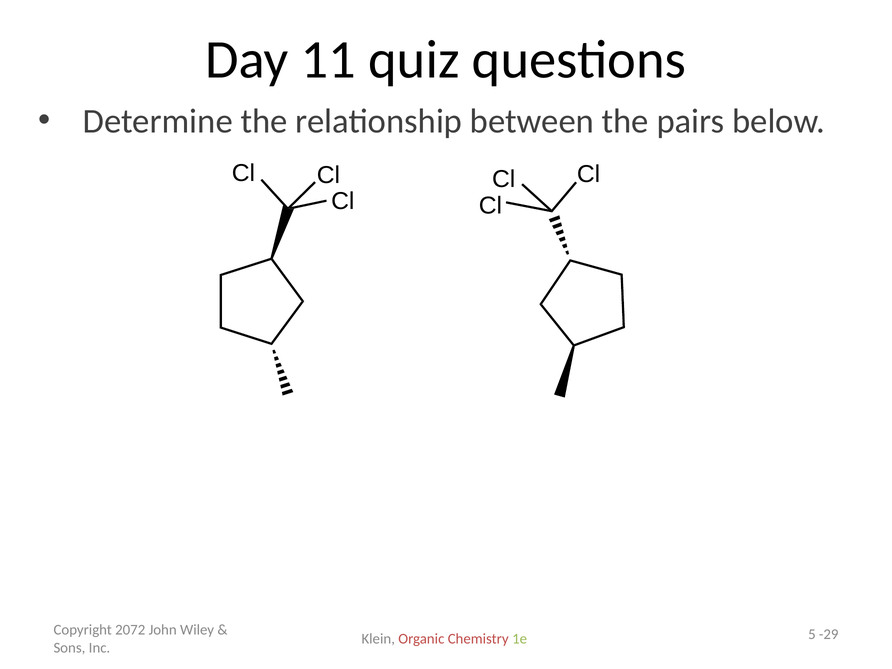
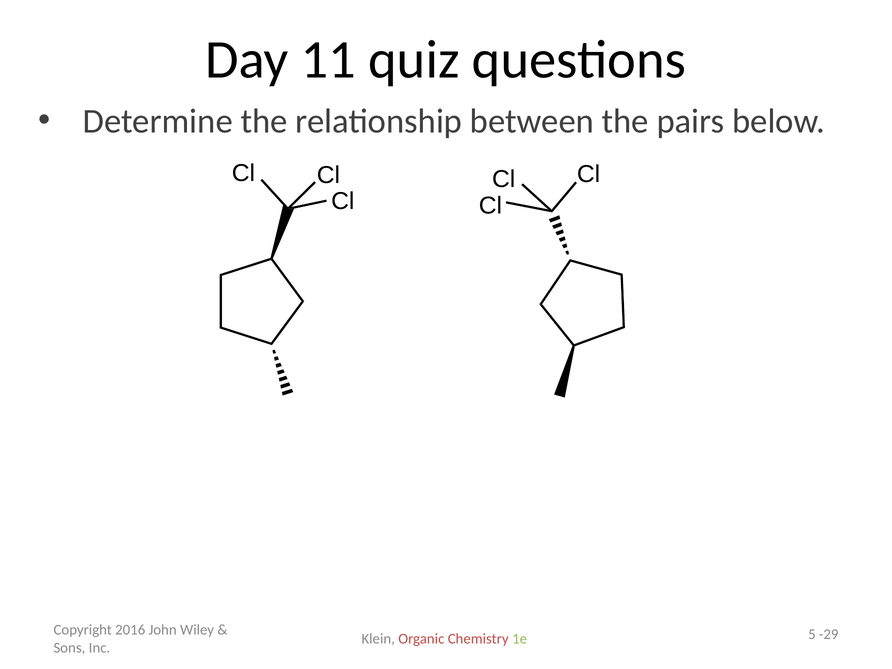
2072: 2072 -> 2016
